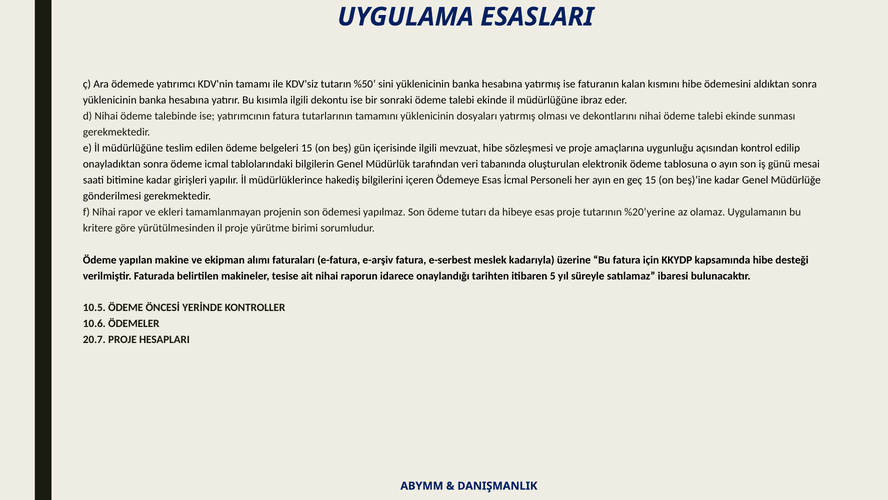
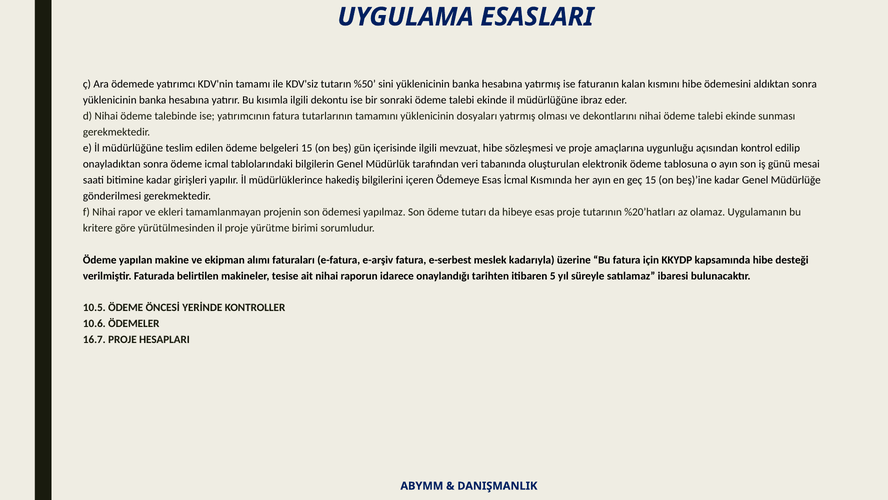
Personeli: Personeli -> Kısmında
%20’yerine: %20’yerine -> %20’hatları
20.7: 20.7 -> 16.7
